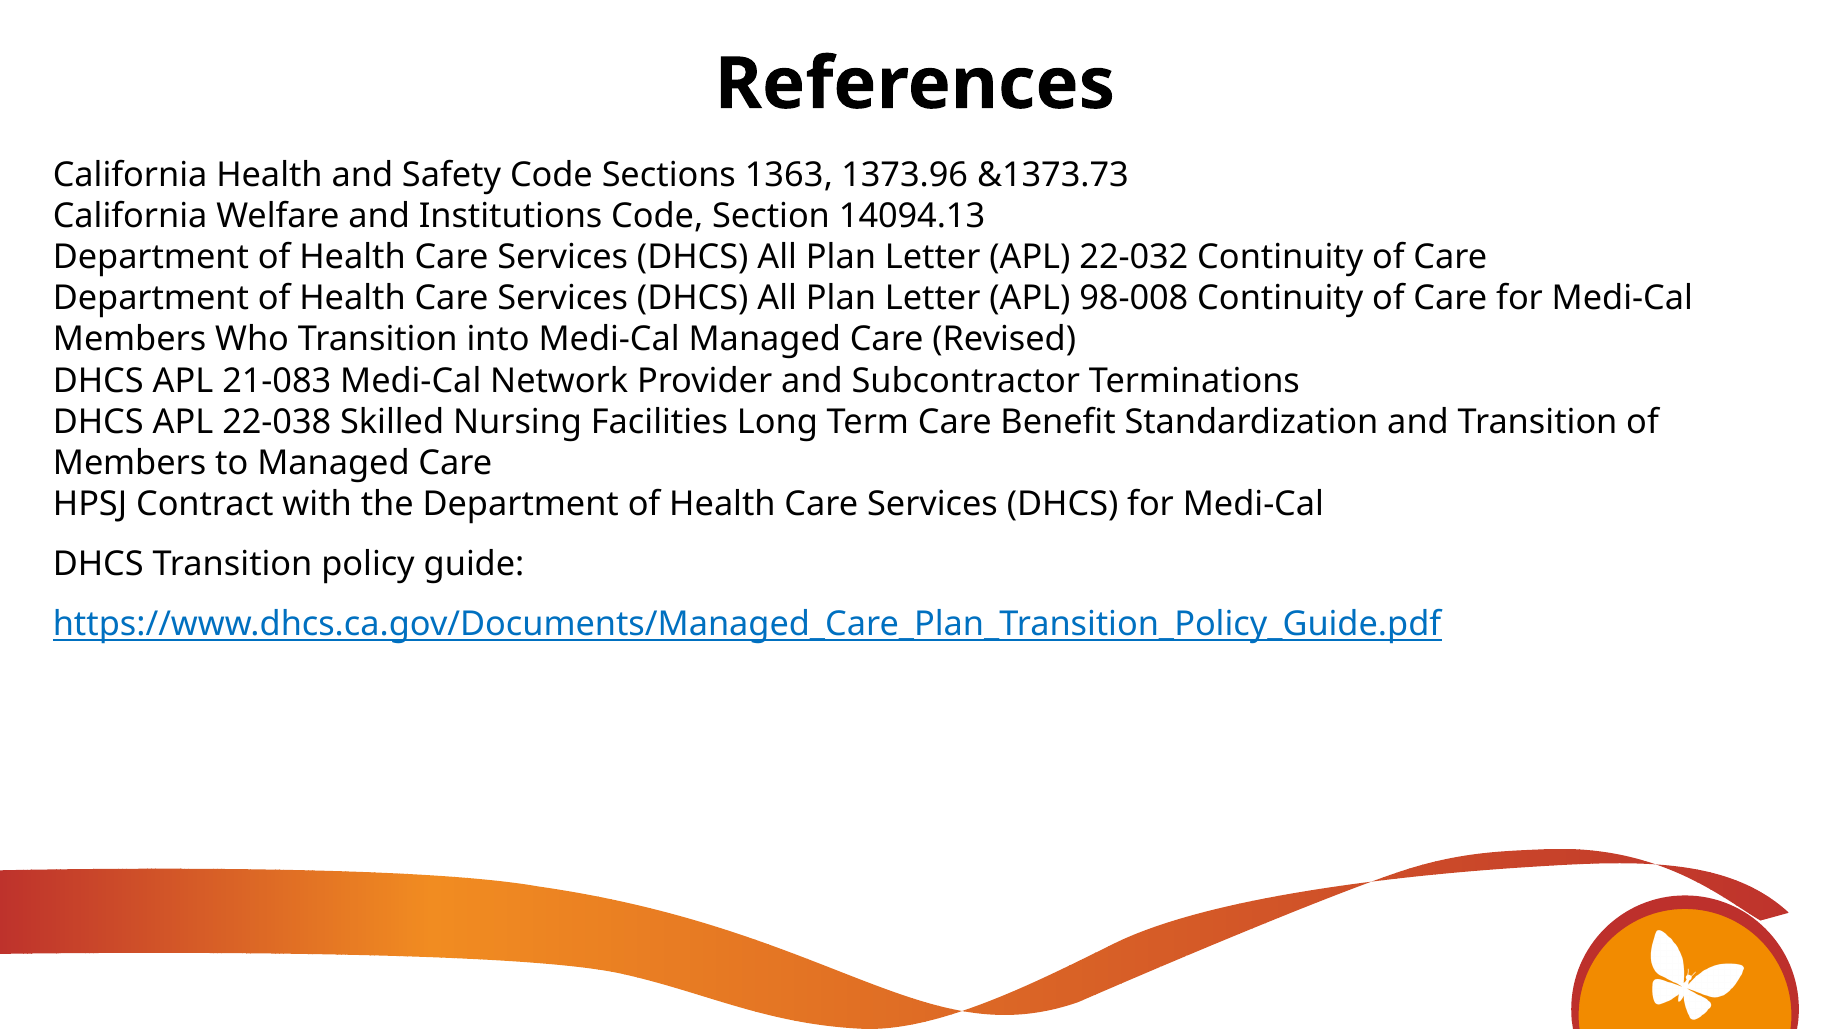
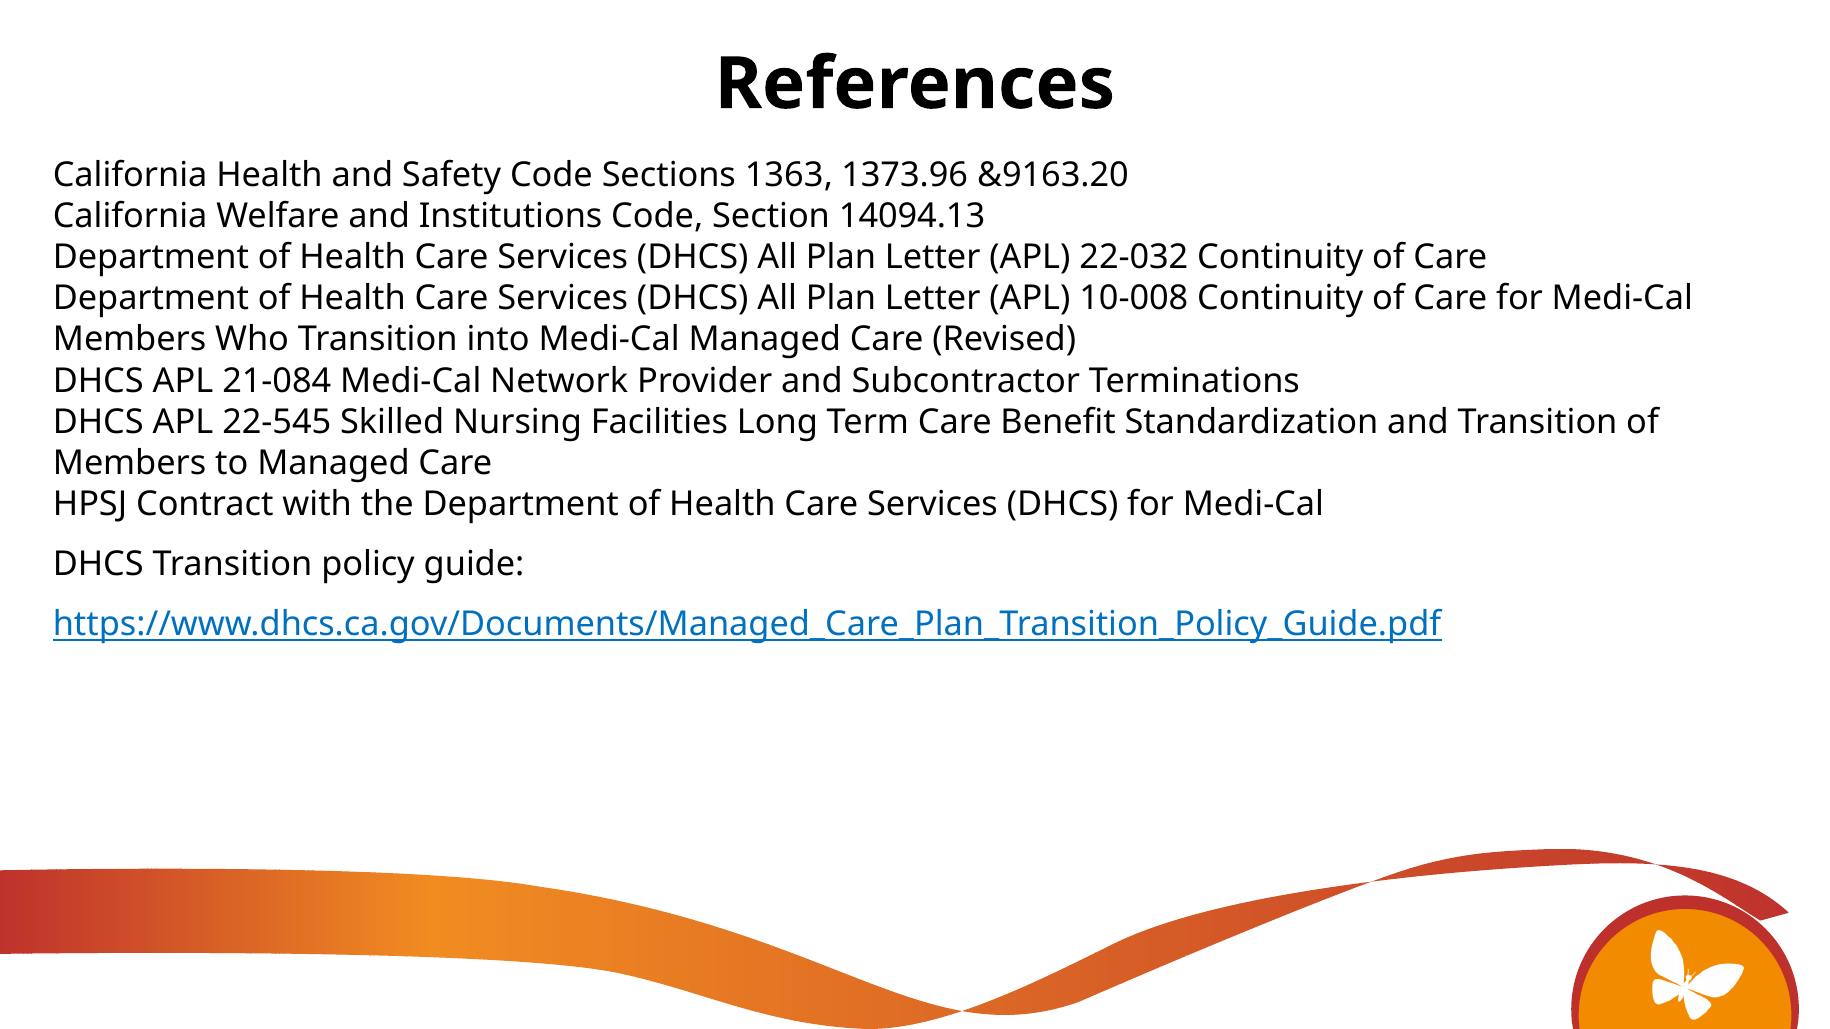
&1373.73: &1373.73 -> &9163.20
98-008: 98-008 -> 10-008
21-083: 21-083 -> 21-084
22-038: 22-038 -> 22-545
